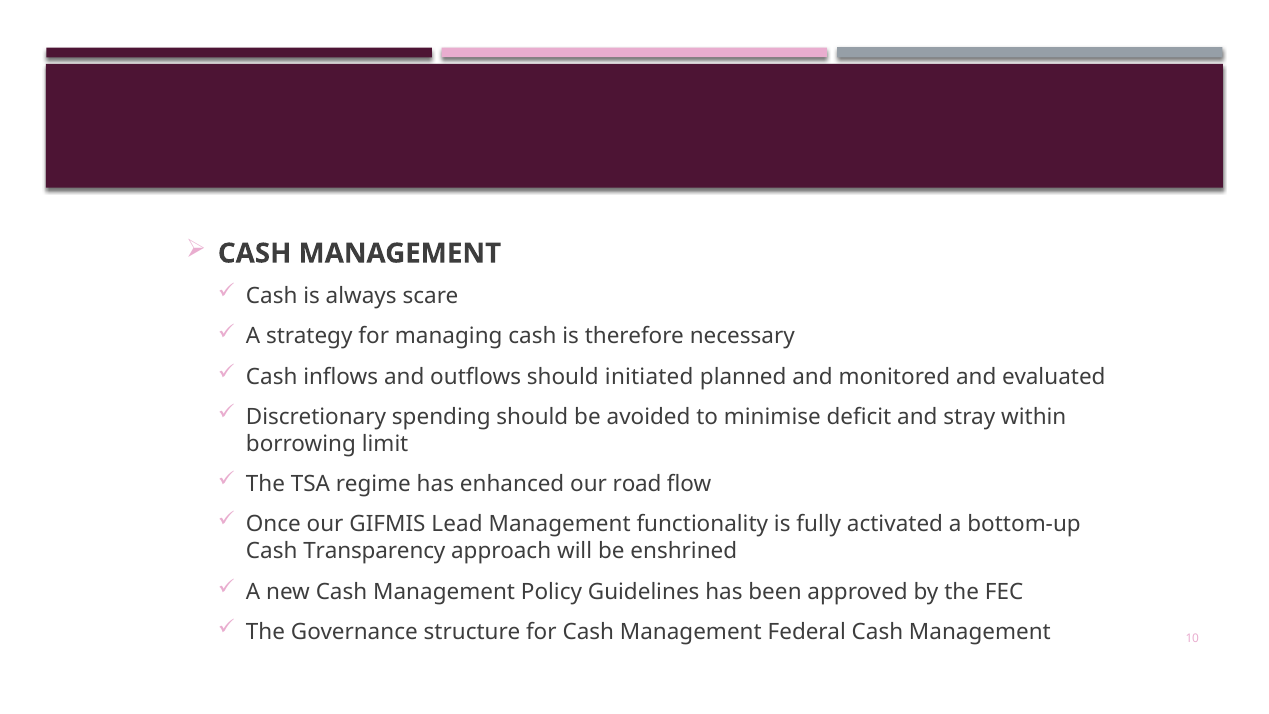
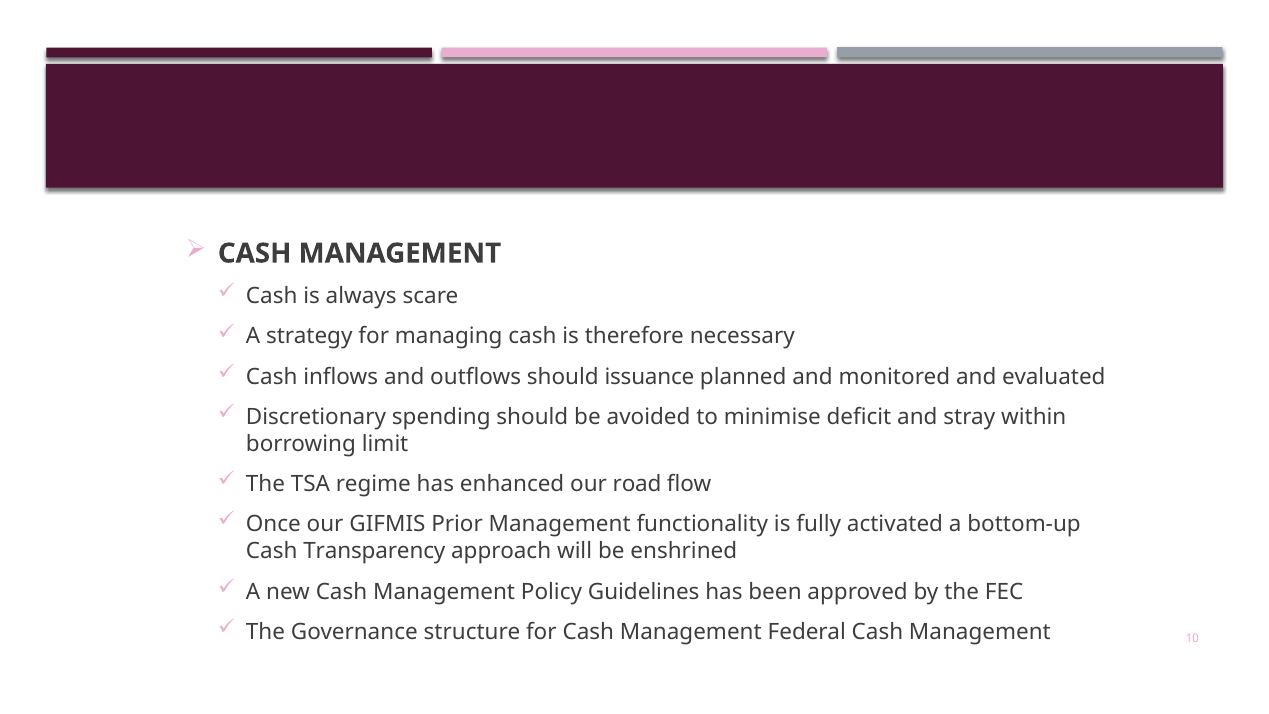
initiated: initiated -> issuance
Lead: Lead -> Prior
